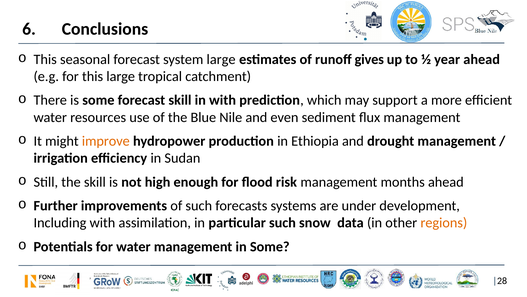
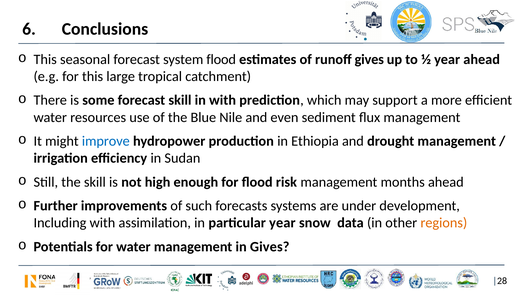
system large: large -> flood
improve colour: orange -> blue
particular such: such -> year
in Some: Some -> Gives
